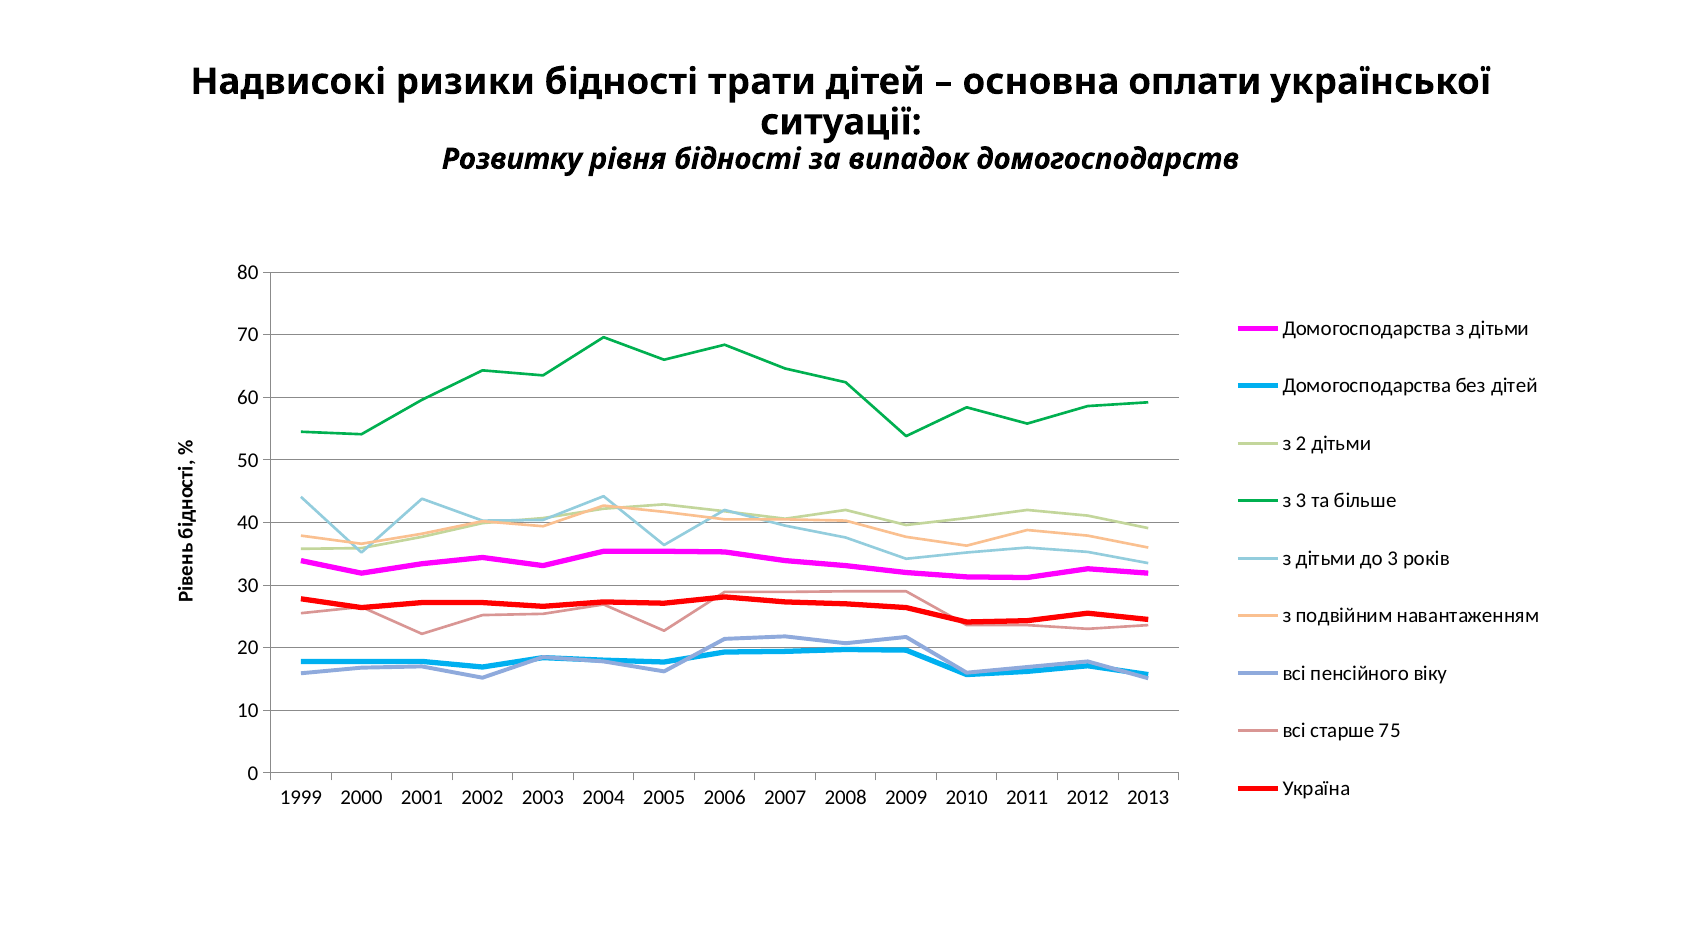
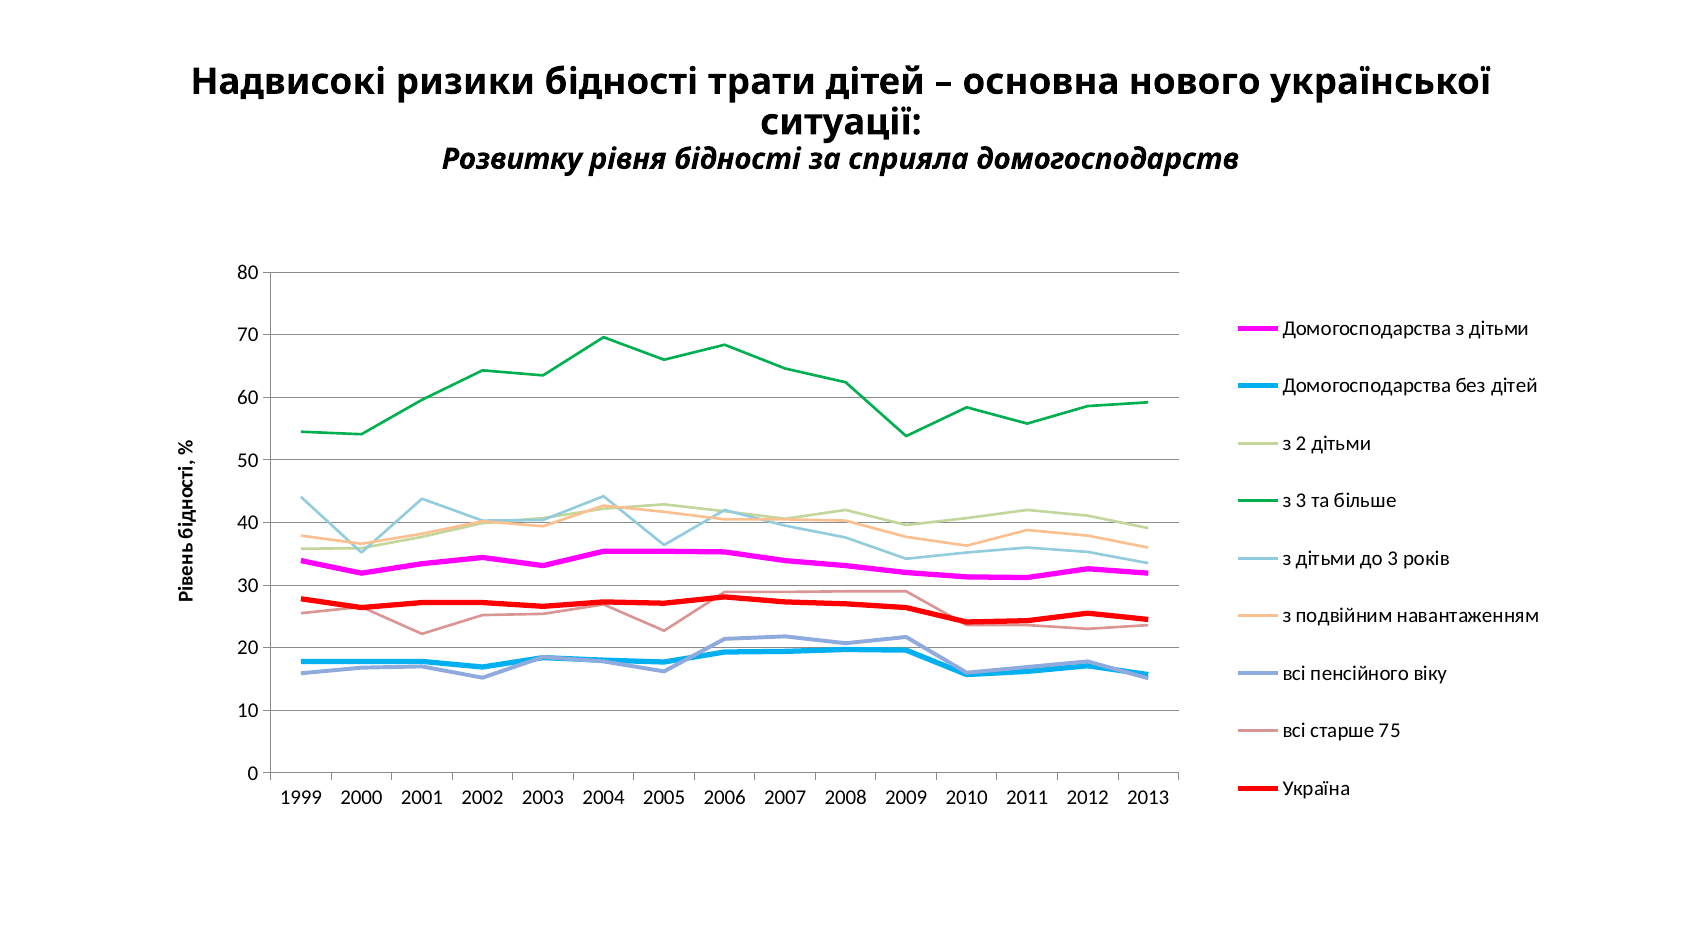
оплати: оплати -> нового
випадок: випадок -> сприяла
